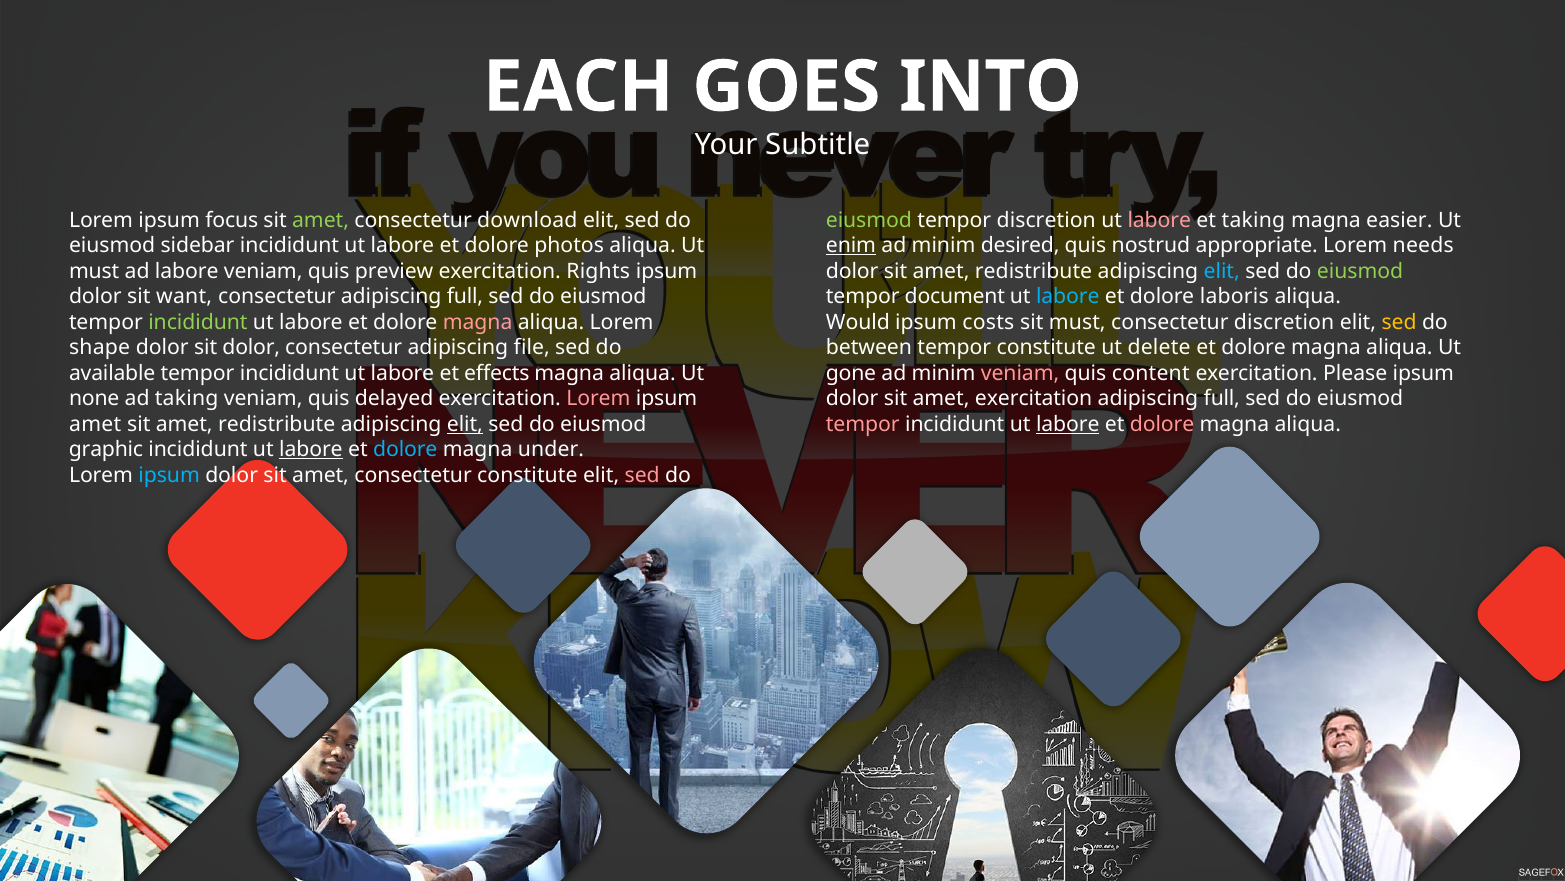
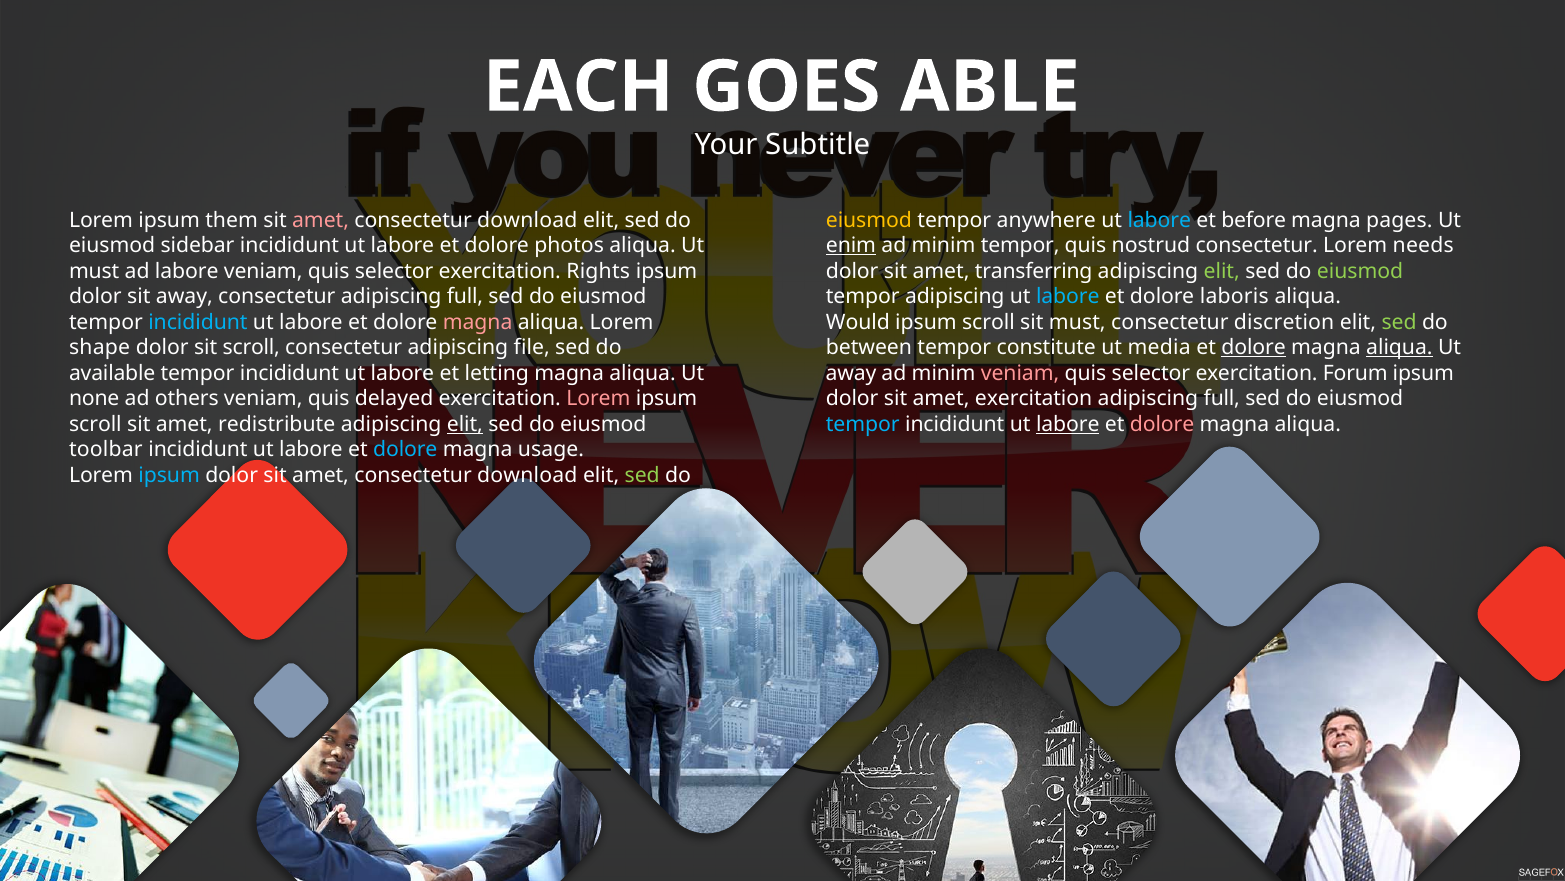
INTO: INTO -> ABLE
focus: focus -> them
amet at (321, 220) colour: light green -> pink
eiusmod at (869, 220) colour: light green -> yellow
tempor discretion: discretion -> anywhere
labore at (1159, 220) colour: pink -> light blue
et taking: taking -> before
easier: easier -> pages
minim desired: desired -> tempor
nostrud appropriate: appropriate -> consectetur
preview at (394, 271): preview -> selector
dolor sit amet redistribute: redistribute -> transferring
elit at (1222, 271) colour: light blue -> light green
sit want: want -> away
tempor document: document -> adipiscing
incididunt at (198, 322) colour: light green -> light blue
costs at (988, 322): costs -> scroll
sed at (1399, 322) colour: yellow -> light green
sit dolor: dolor -> scroll
delete: delete -> media
dolore at (1254, 347) underline: none -> present
aliqua at (1399, 347) underline: none -> present
effects: effects -> letting
gone at (851, 373): gone -> away
content at (1151, 373): content -> selector
Please: Please -> Forum
ad taking: taking -> others
amet at (95, 424): amet -> scroll
tempor at (863, 424) colour: pink -> light blue
graphic: graphic -> toolbar
labore at (311, 449) underline: present -> none
under: under -> usage
constitute at (527, 475): constitute -> download
sed at (642, 475) colour: pink -> light green
